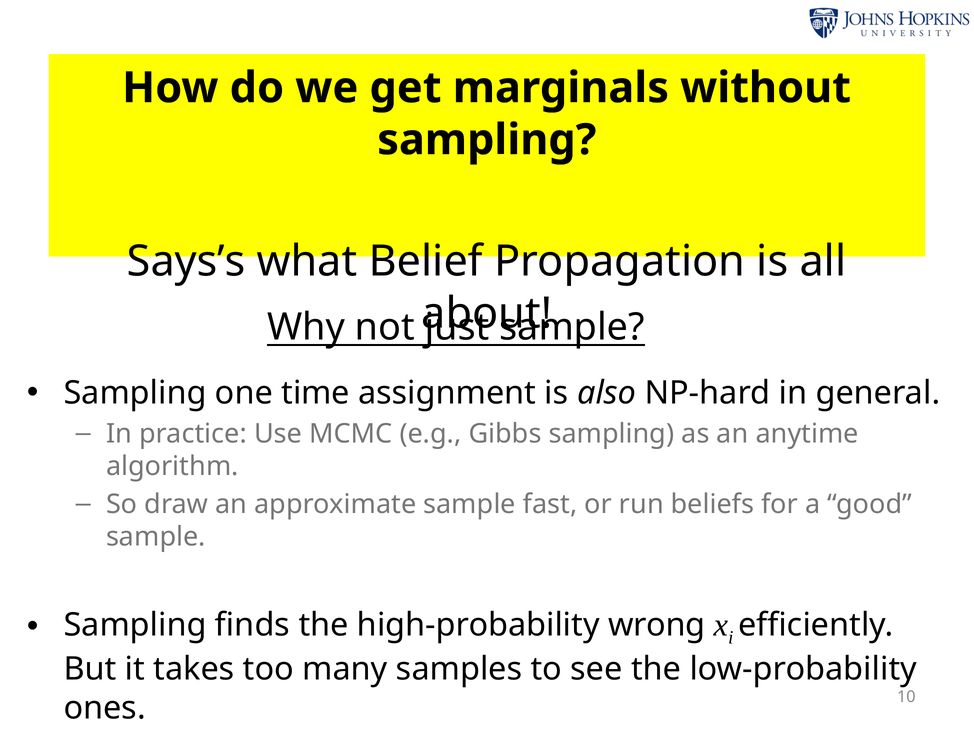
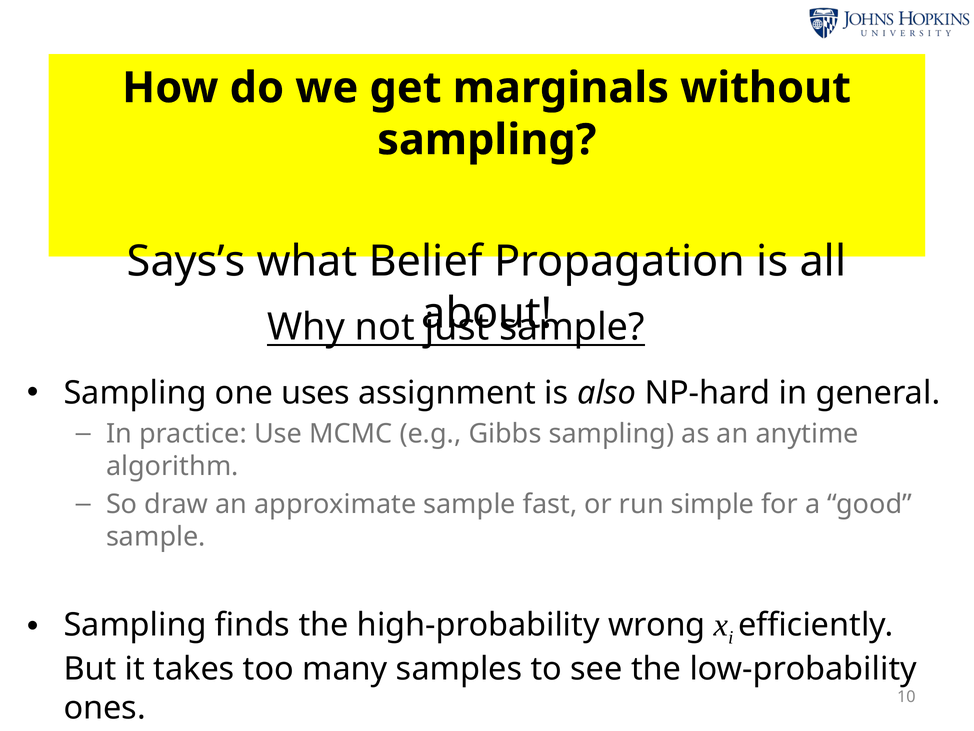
one time: time -> uses
beliefs: beliefs -> simple
